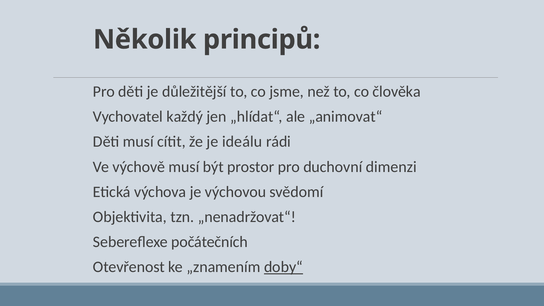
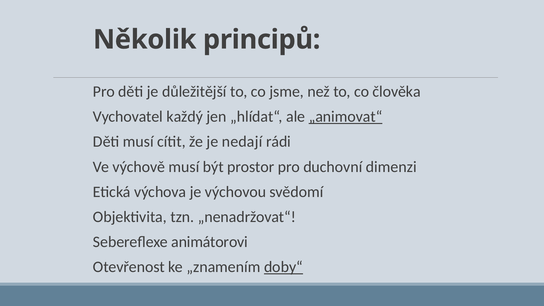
„animovat“ underline: none -> present
ideálu: ideálu -> nedají
počátečních: počátečních -> animátorovi
